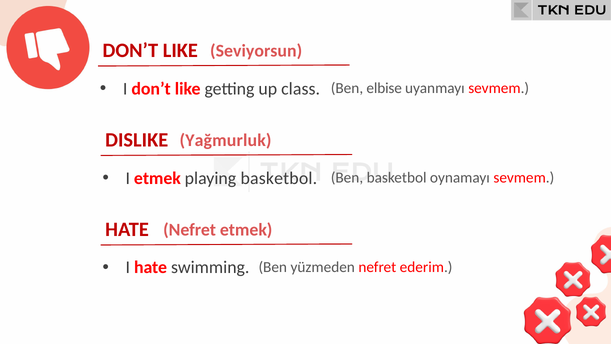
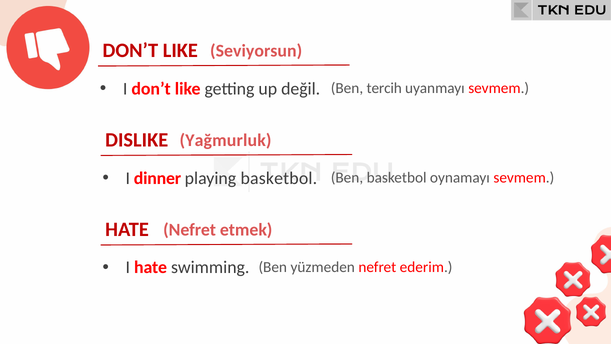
class: class -> değil
elbise: elbise -> tercih
I etmek: etmek -> dinner
